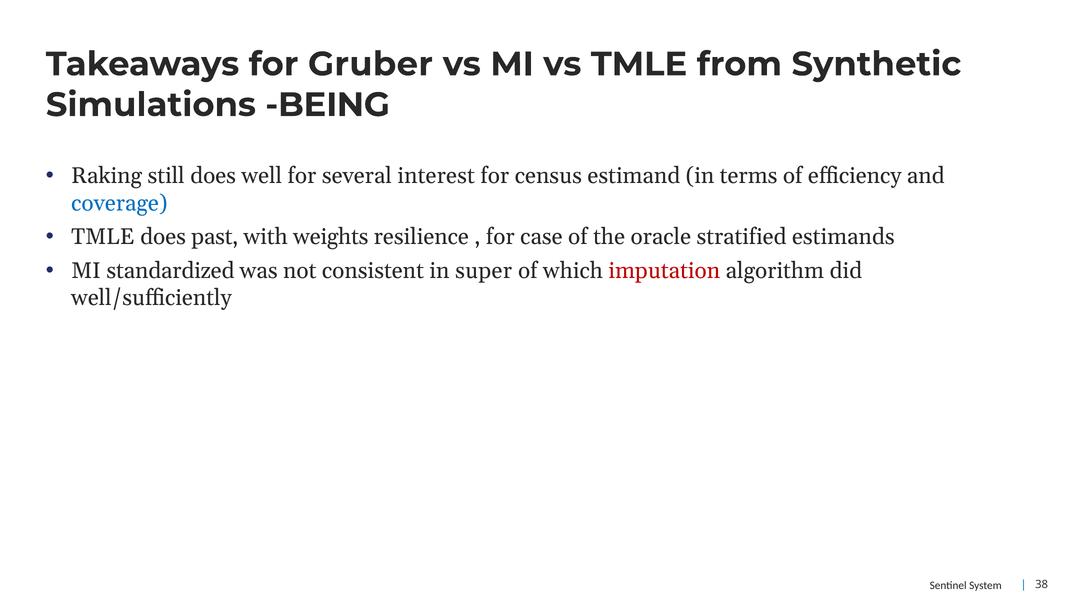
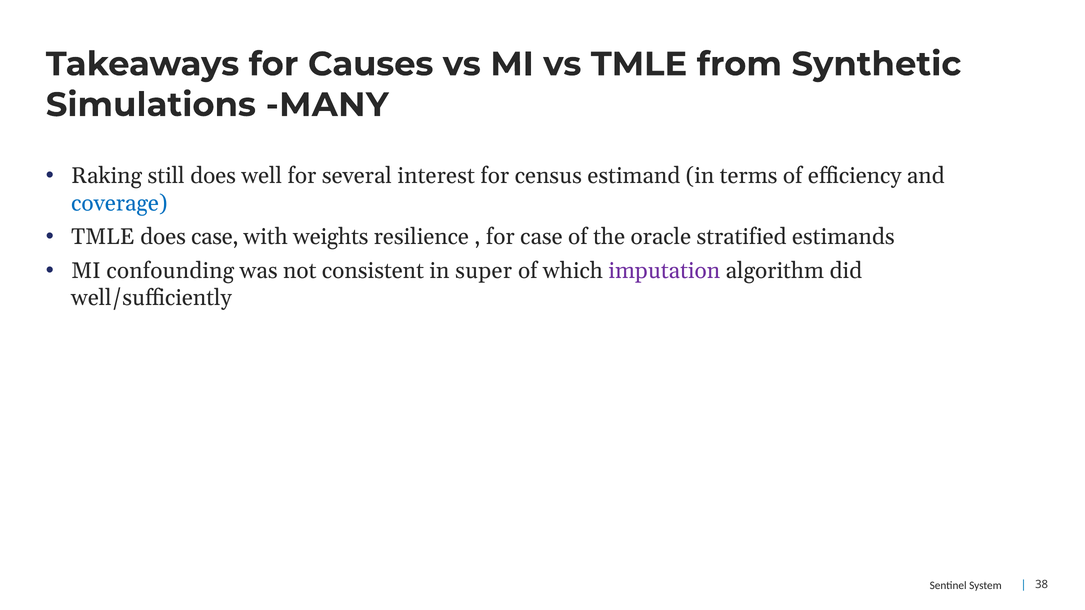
Gruber: Gruber -> Causes
BEING: BEING -> MANY
does past: past -> case
standardized: standardized -> confounding
imputation colour: red -> purple
